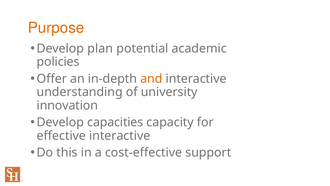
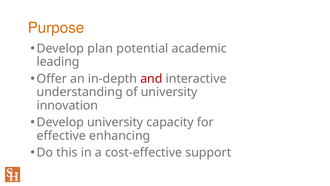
policies: policies -> leading
and colour: orange -> red
Develop capacities: capacities -> university
effective interactive: interactive -> enhancing
